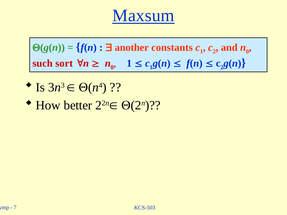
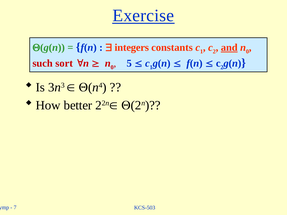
Maxsum: Maxsum -> Exercise
another: another -> integers
and underline: none -> present
1 at (129, 63): 1 -> 5
